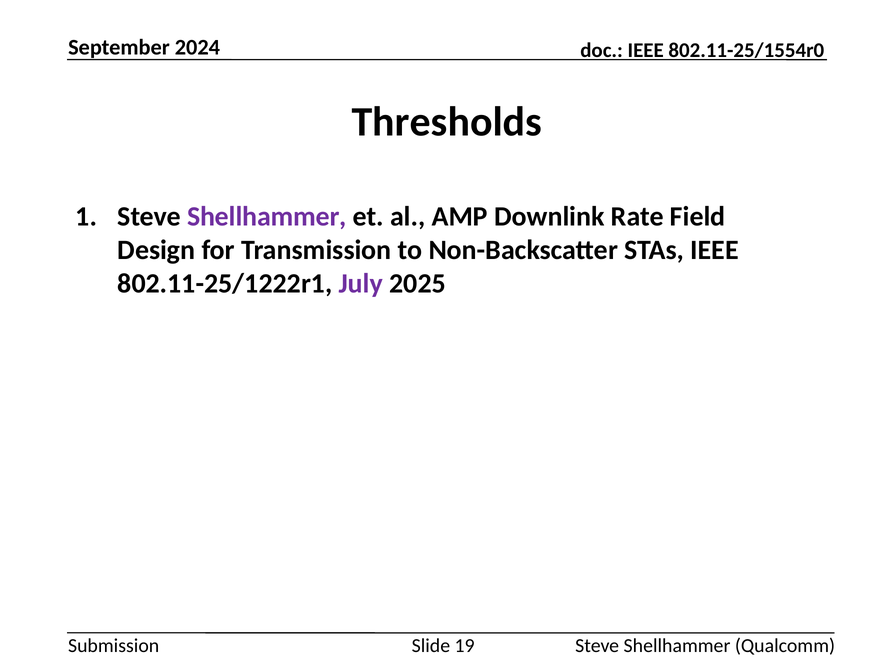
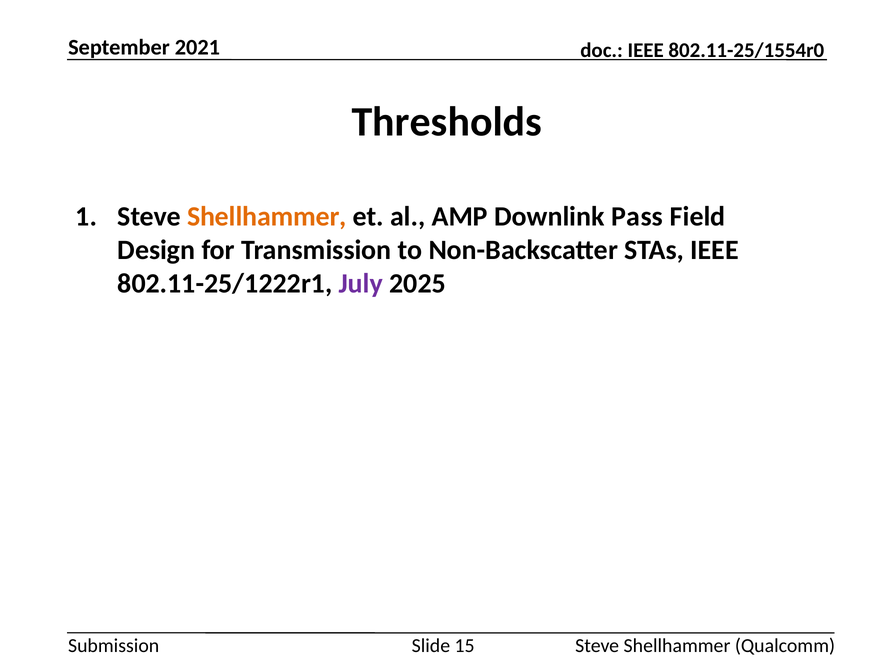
2024: 2024 -> 2021
Shellhammer at (267, 217) colour: purple -> orange
Rate: Rate -> Pass
19: 19 -> 15
